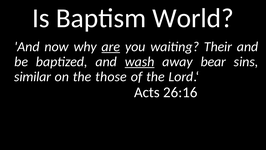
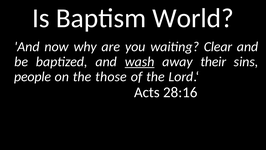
are underline: present -> none
Their: Their -> Clear
bear: bear -> their
similar: similar -> people
26:16: 26:16 -> 28:16
